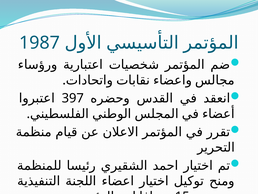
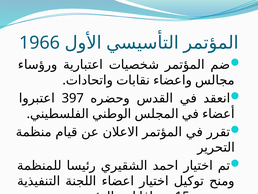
1987: 1987 -> 1966
